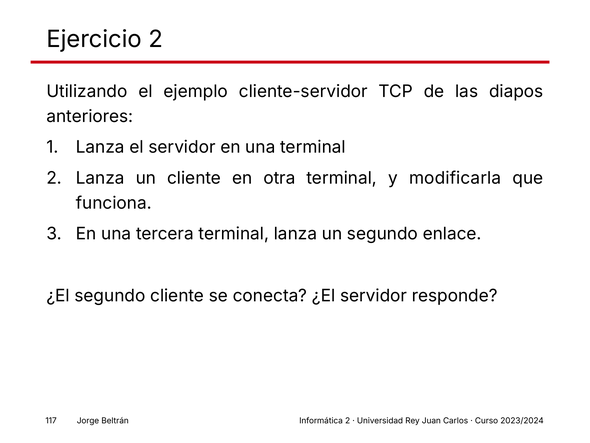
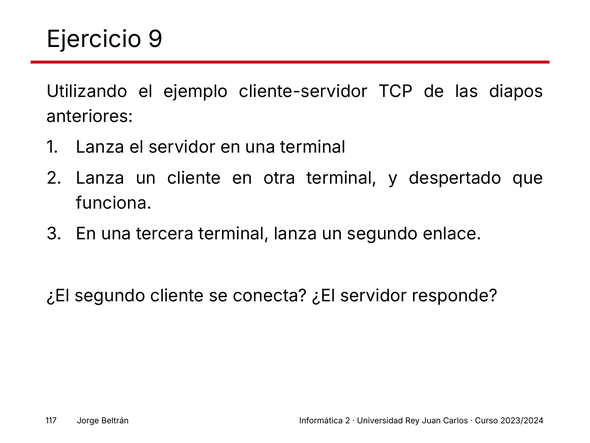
Ejercicio 2: 2 -> 9
modificarla: modificarla -> despertado
